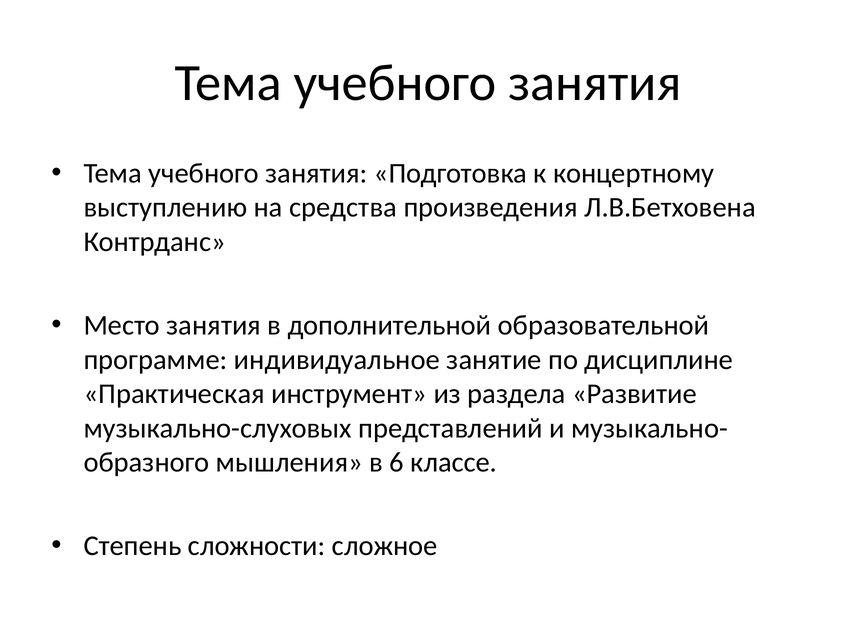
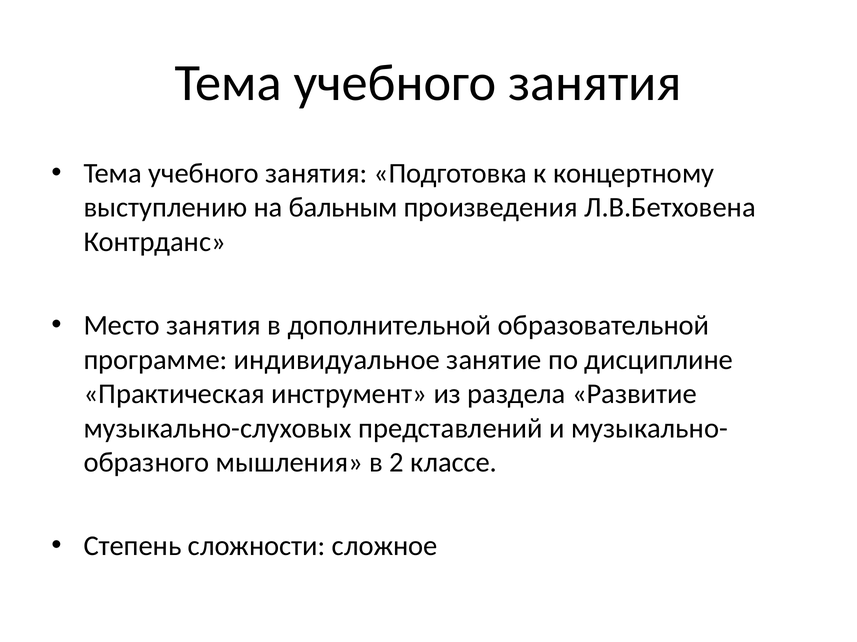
средства: средства -> бальным
6: 6 -> 2
